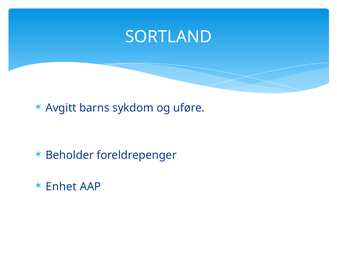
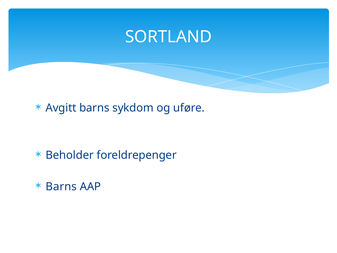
Enhet at (61, 186): Enhet -> Barns
